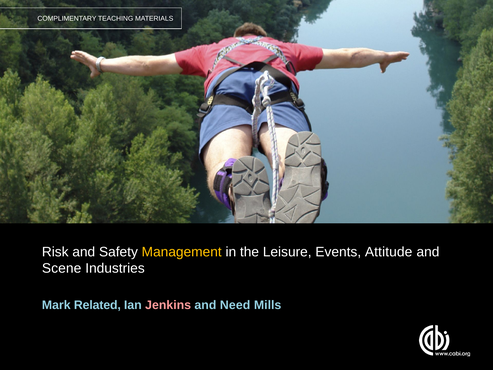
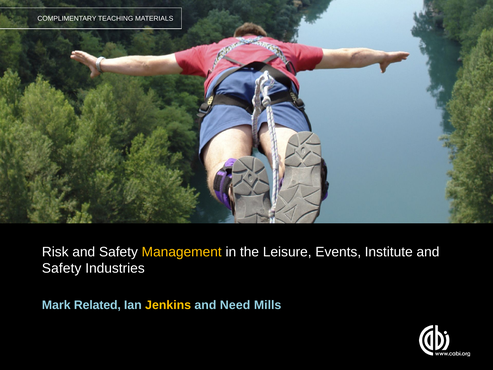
Attitude: Attitude -> Institute
Scene at (62, 268): Scene -> Safety
Jenkins colour: pink -> yellow
